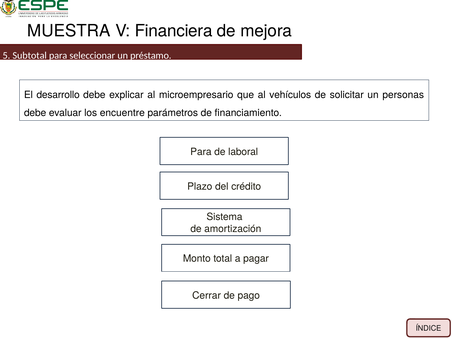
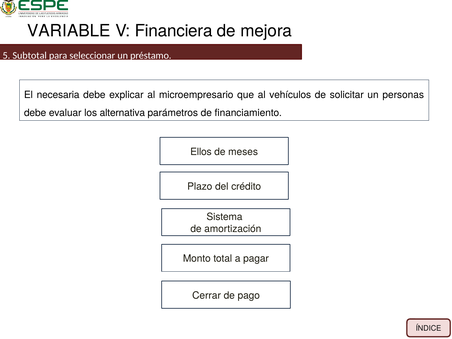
MUESTRA: MUESTRA -> VARIABLE
desarrollo: desarrollo -> necesaria
encuentre: encuentre -> alternativa
Para at (201, 152): Para -> Ellos
laboral: laboral -> meses
